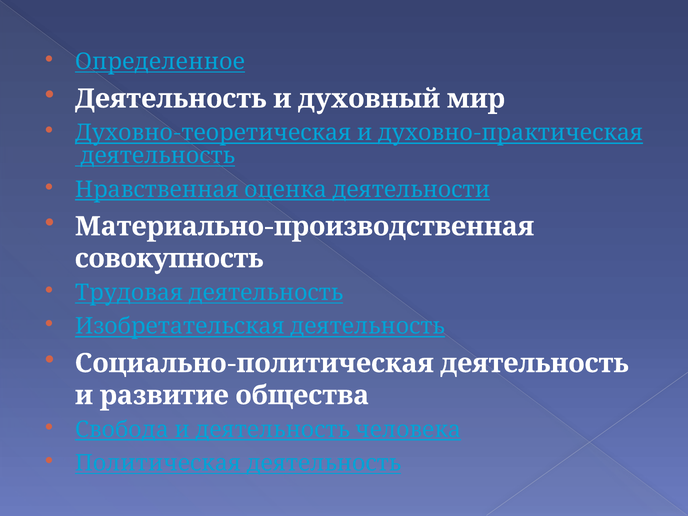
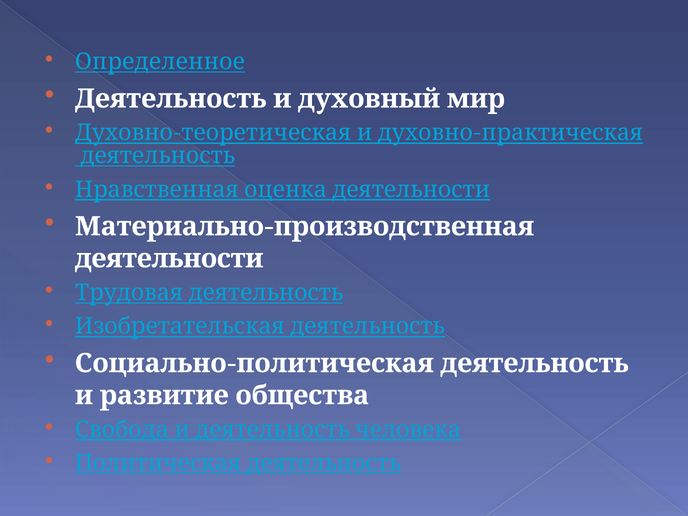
совокупность: совокупность -> деятельности
